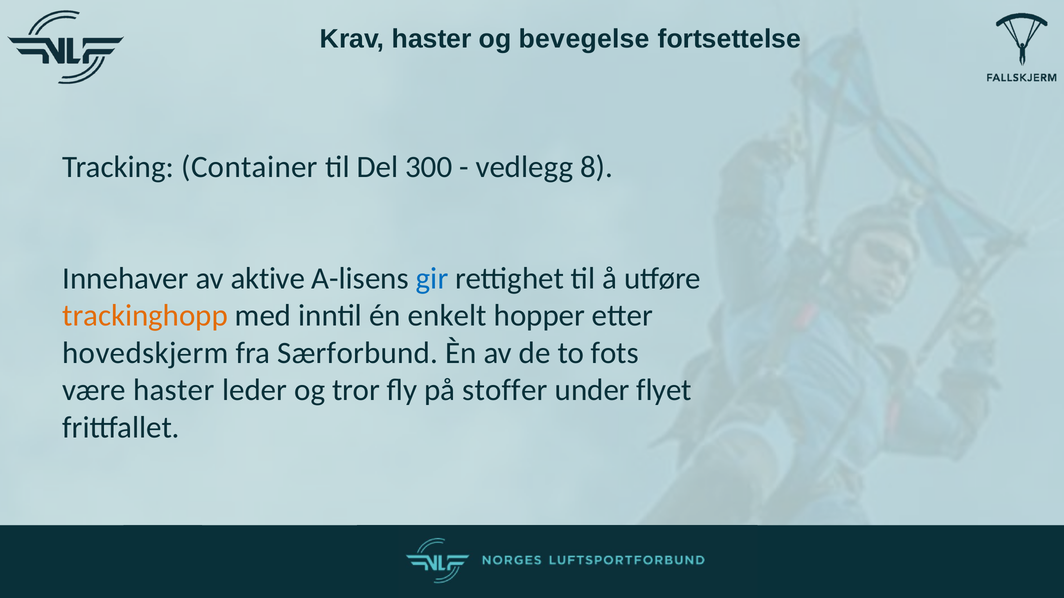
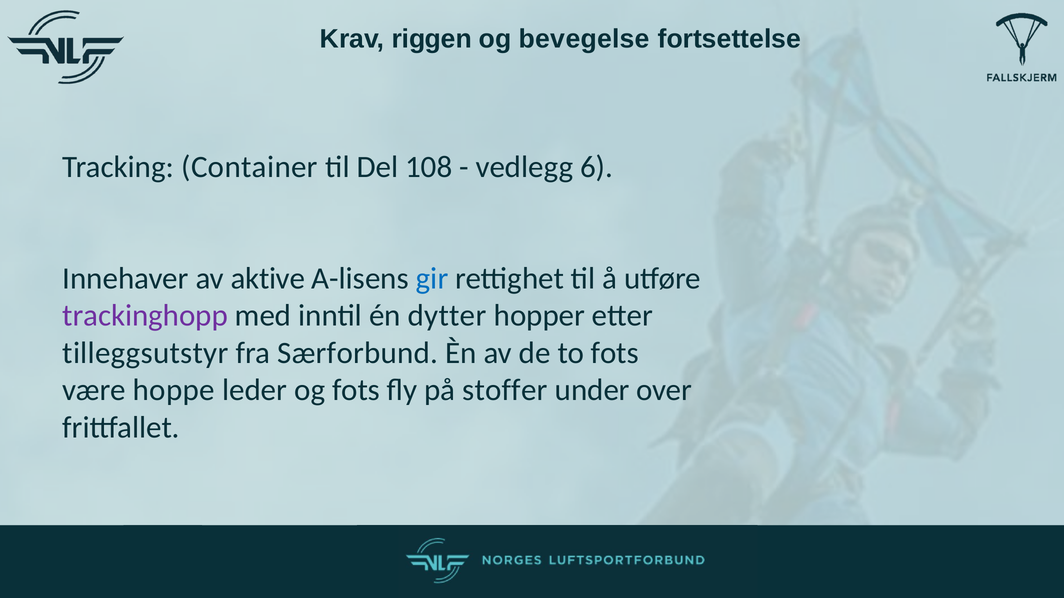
Krav haster: haster -> riggen
300: 300 -> 108
8: 8 -> 6
trackinghopp colour: orange -> purple
enkelt: enkelt -> dytter
hovedskjerm: hovedskjerm -> tilleggsutstyr
være haster: haster -> hoppe
og tror: tror -> fots
flyet: flyet -> over
